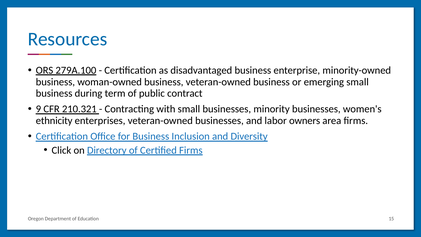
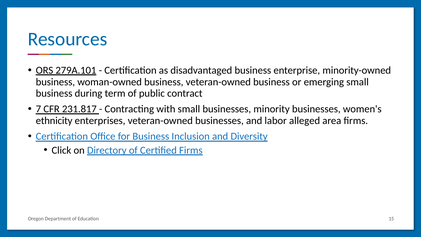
279A.100: 279A.100 -> 279A.101
9: 9 -> 7
210.321: 210.321 -> 231.817
owners: owners -> alleged
